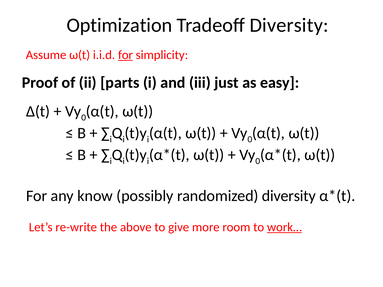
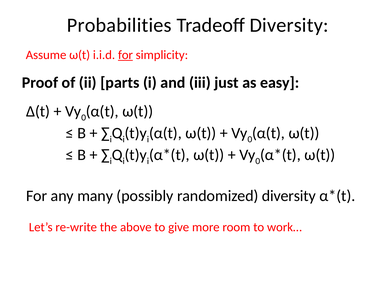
Optimization: Optimization -> Probabilities
know: know -> many
work… underline: present -> none
